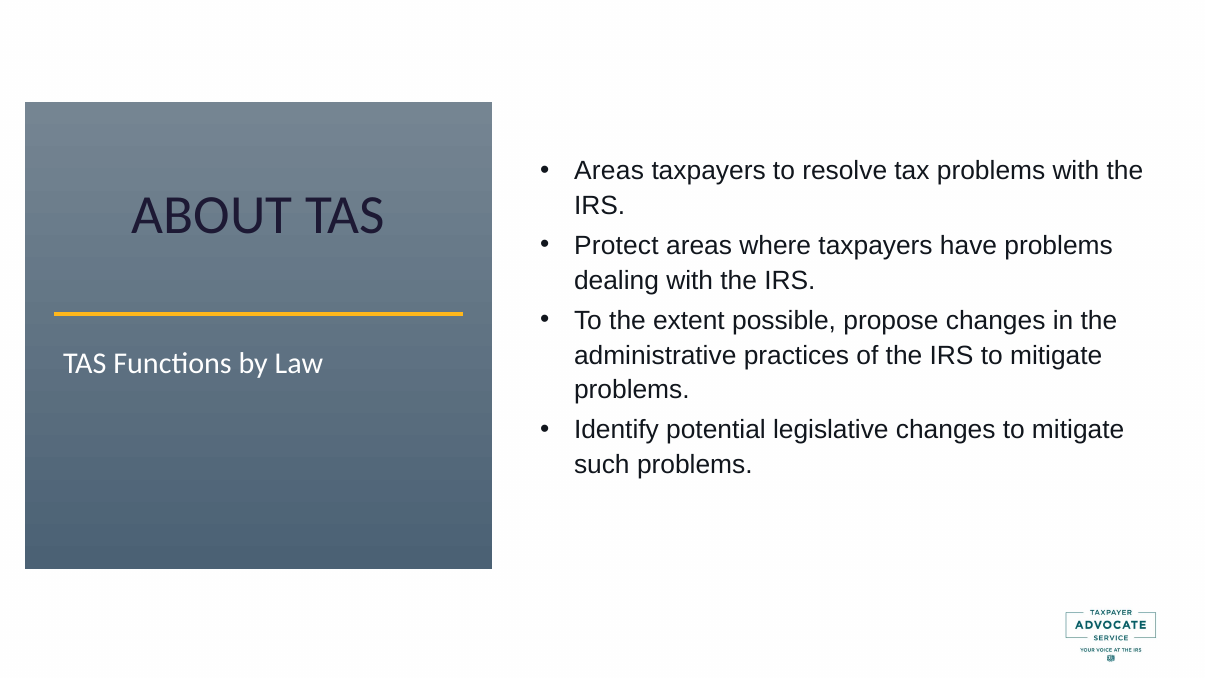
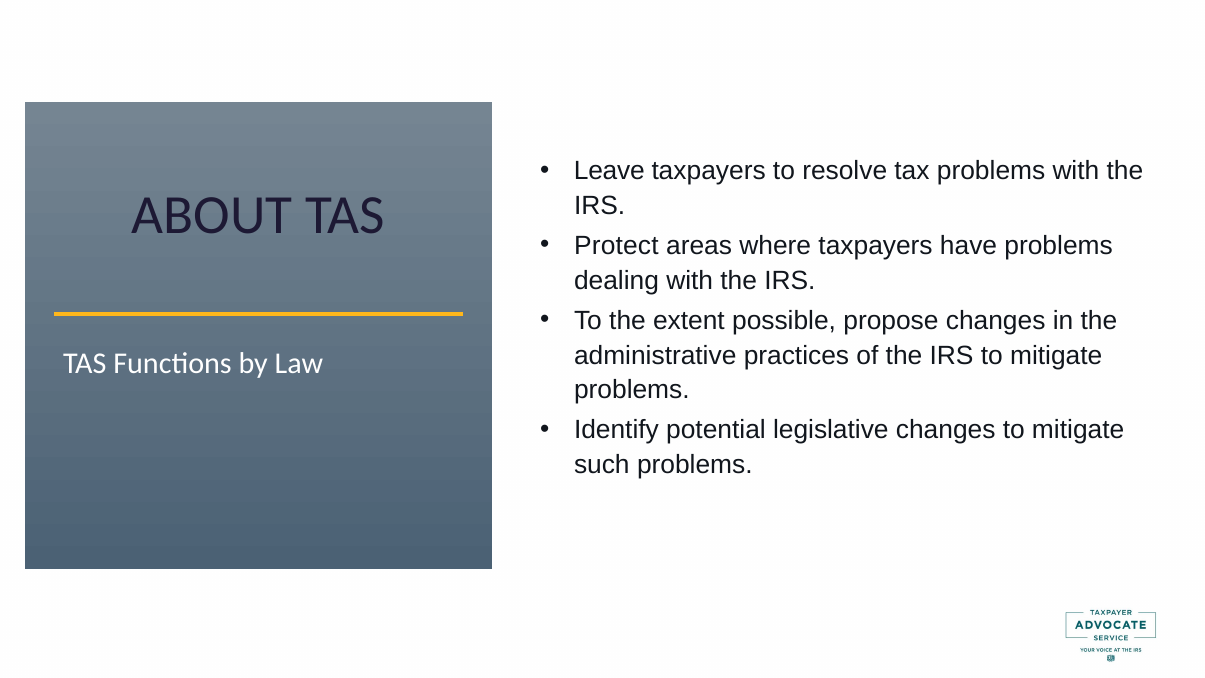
Areas at (609, 171): Areas -> Leave
